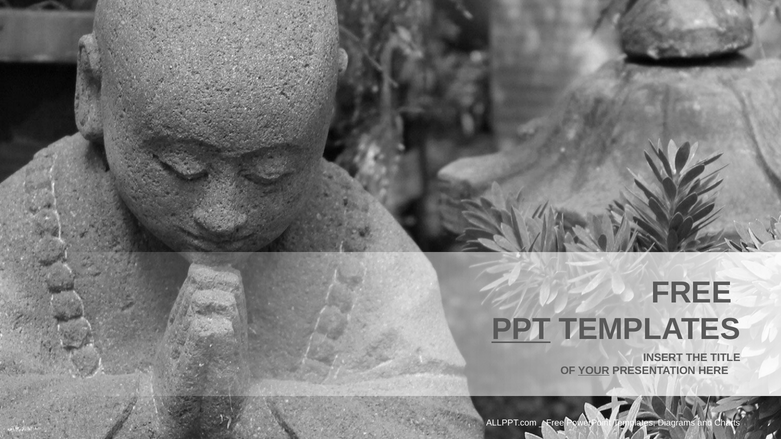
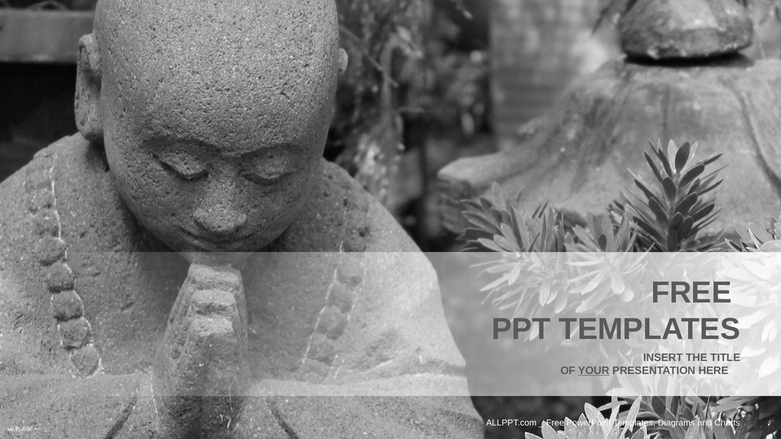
PPT underline: present -> none
